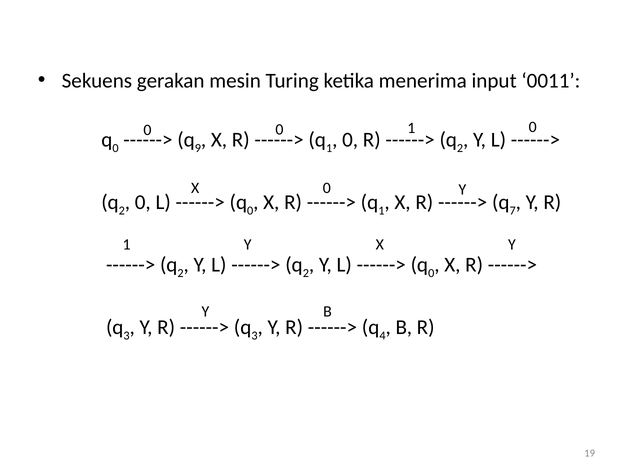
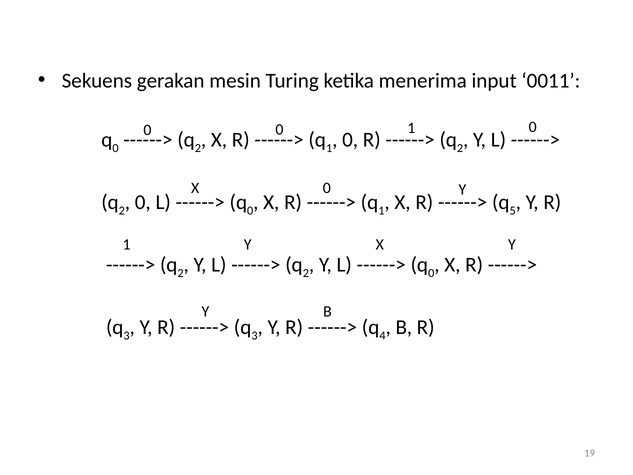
9 at (198, 148): 9 -> 2
7: 7 -> 5
